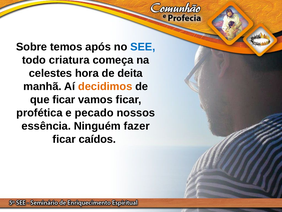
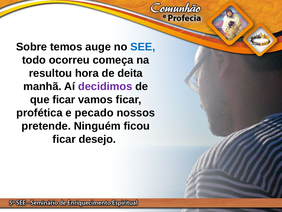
após: após -> auge
criatura: criatura -> ocorreu
celestes: celestes -> resultou
decidimos colour: orange -> purple
essência: essência -> pretende
fazer: fazer -> ficou
caídos: caídos -> desejo
